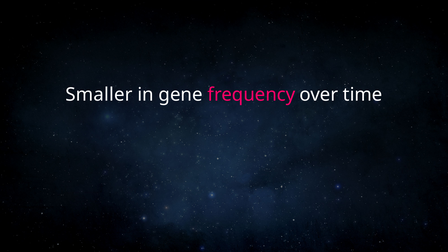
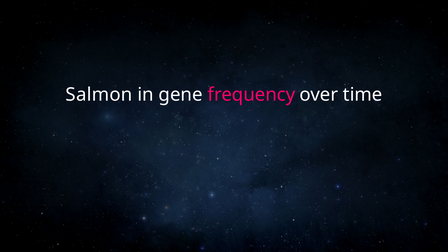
Smaller: Smaller -> Salmon
